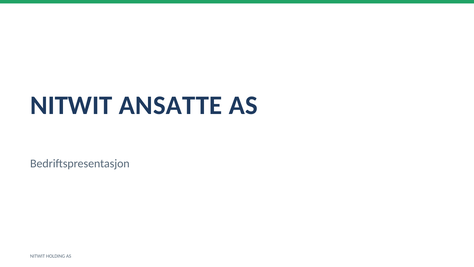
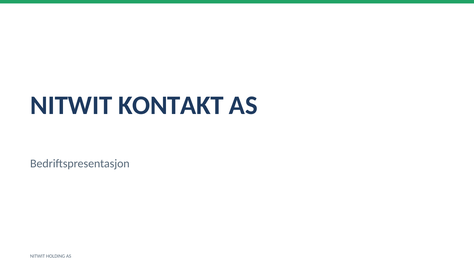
ANSATTE: ANSATTE -> KONTAKT
